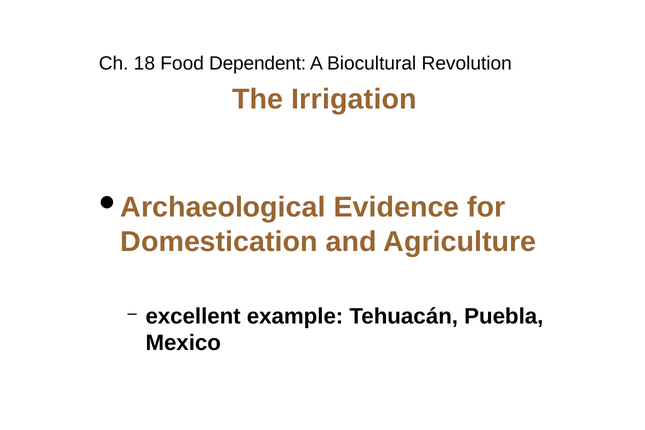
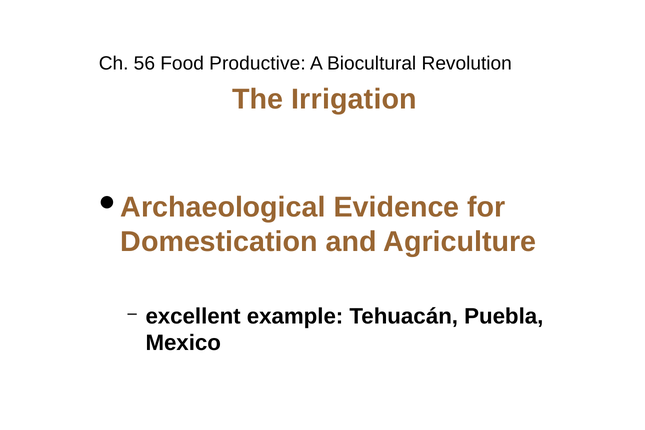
18: 18 -> 56
Dependent: Dependent -> Productive
